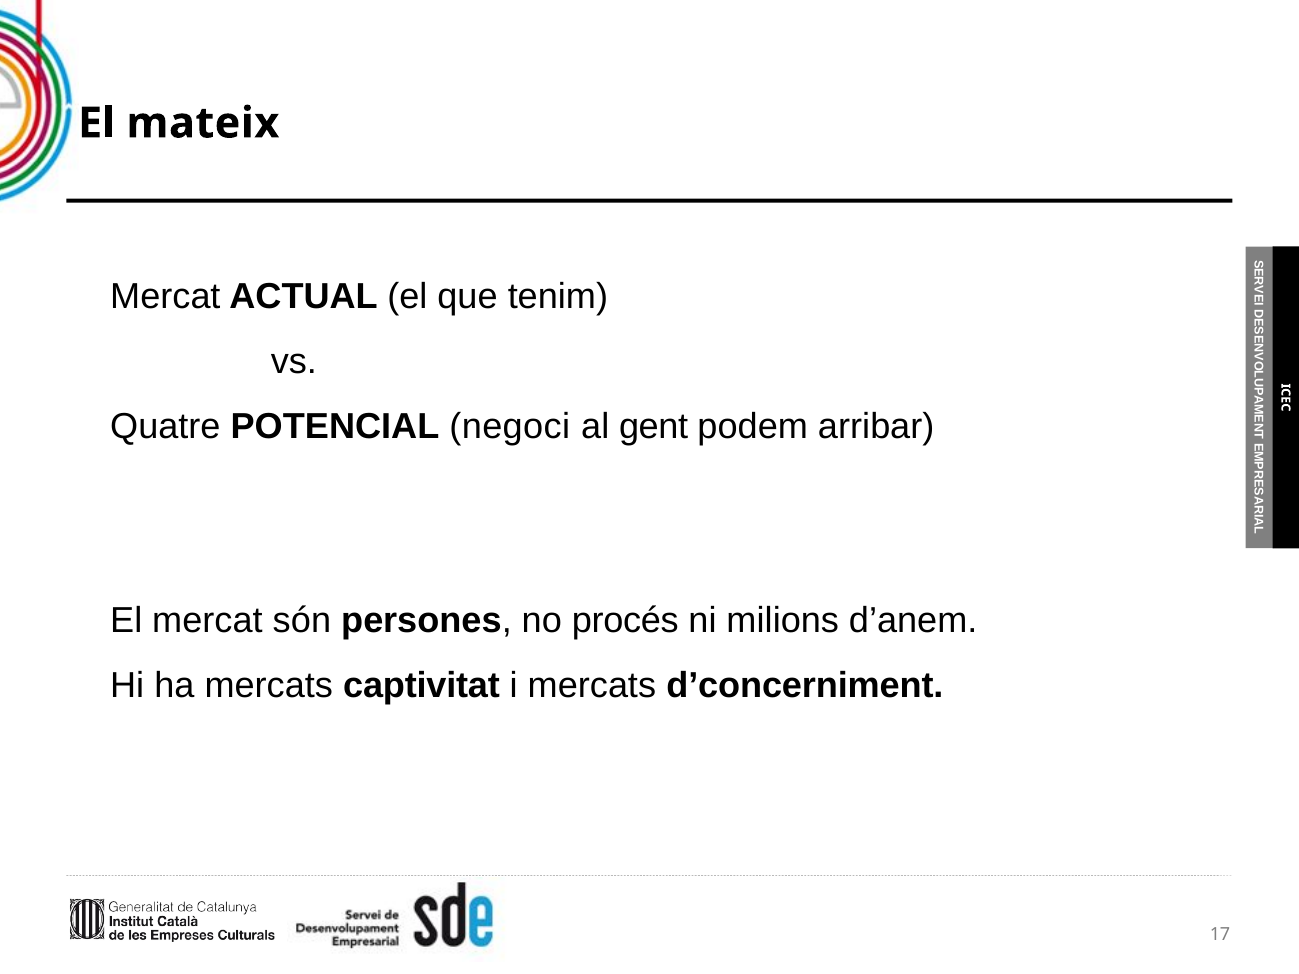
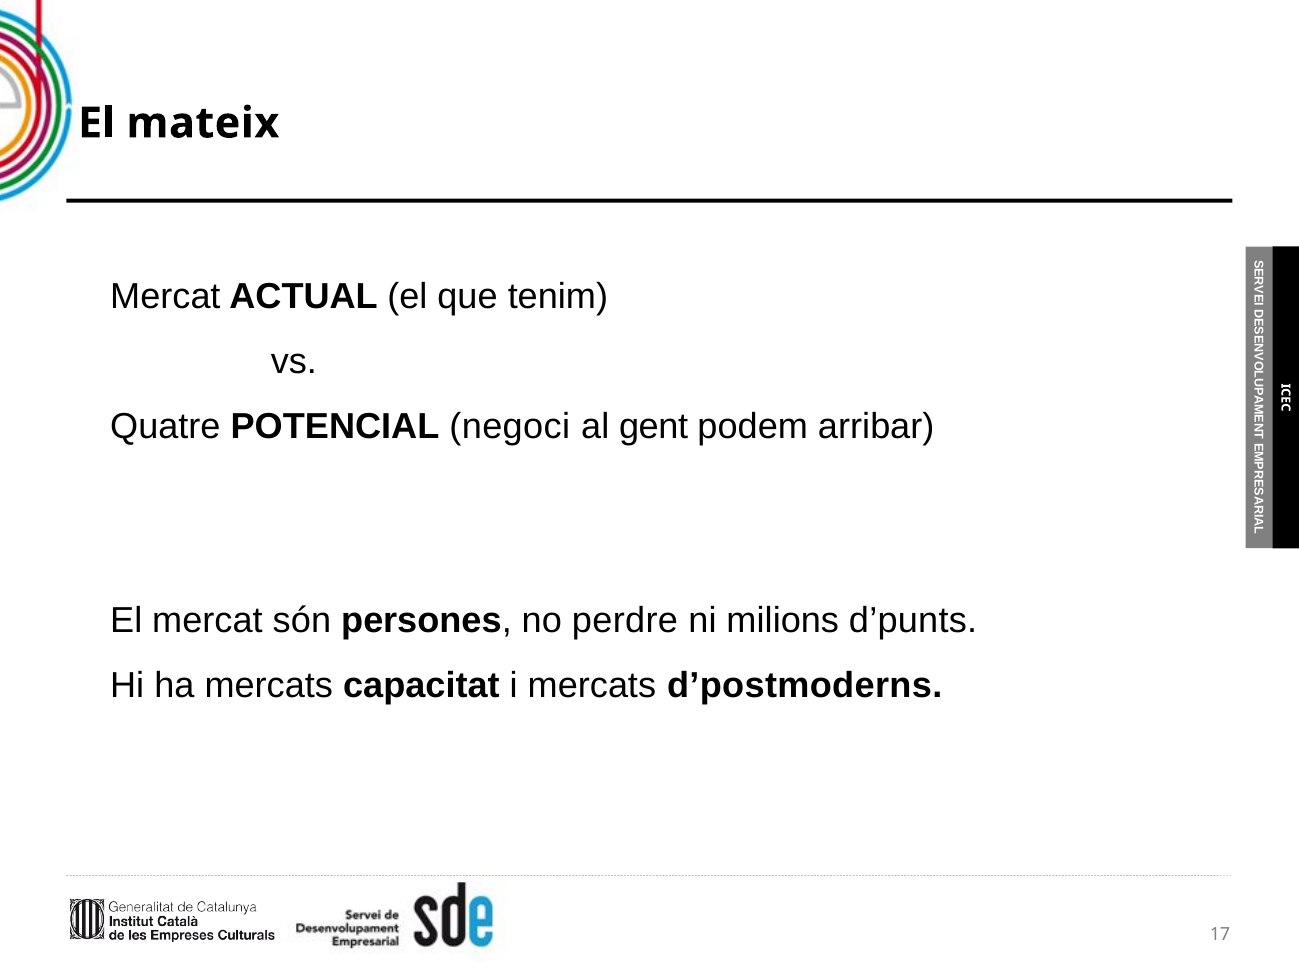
procés: procés -> perdre
d’anem: d’anem -> d’punts
captivitat: captivitat -> capacitat
d’concerniment: d’concerniment -> d’postmoderns
